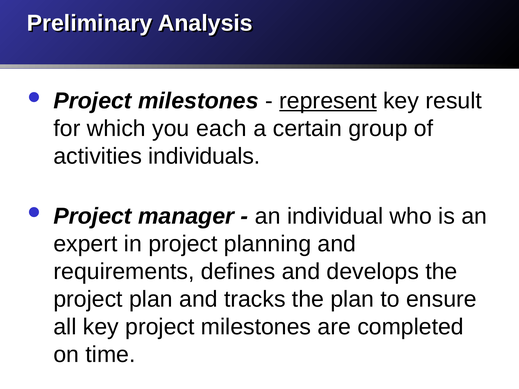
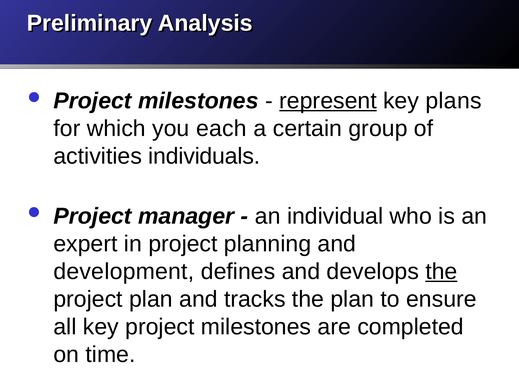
result: result -> plans
requirements: requirements -> development
the at (441, 272) underline: none -> present
